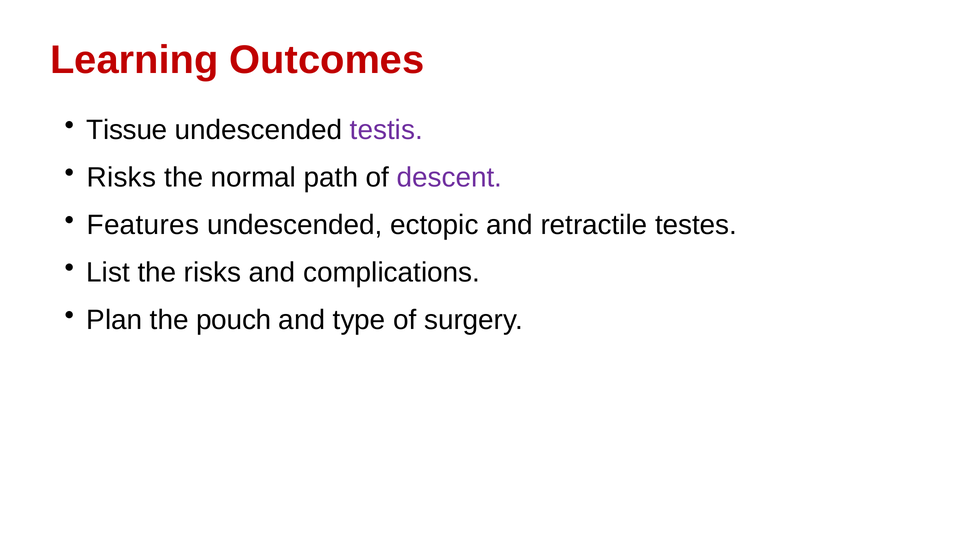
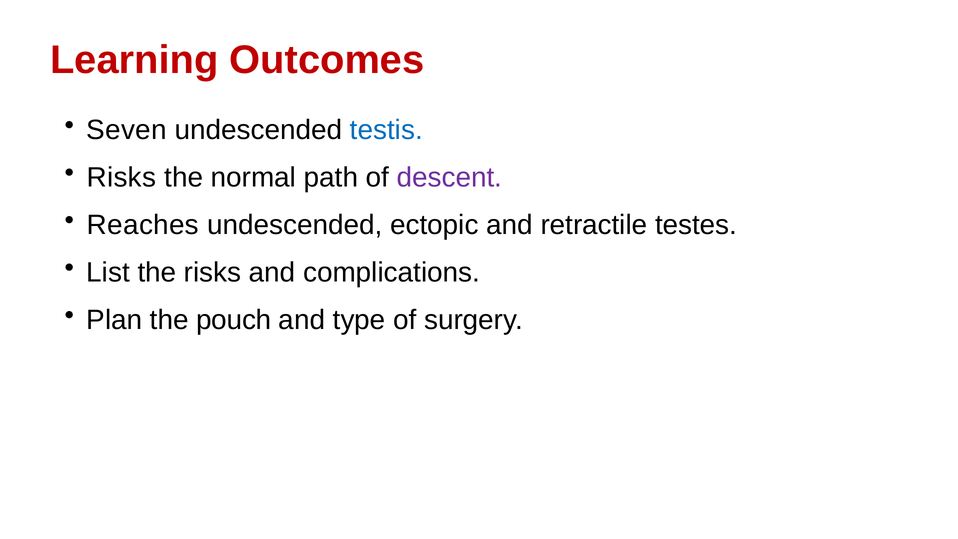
Tissue: Tissue -> Seven
testis colour: purple -> blue
Features: Features -> Reaches
